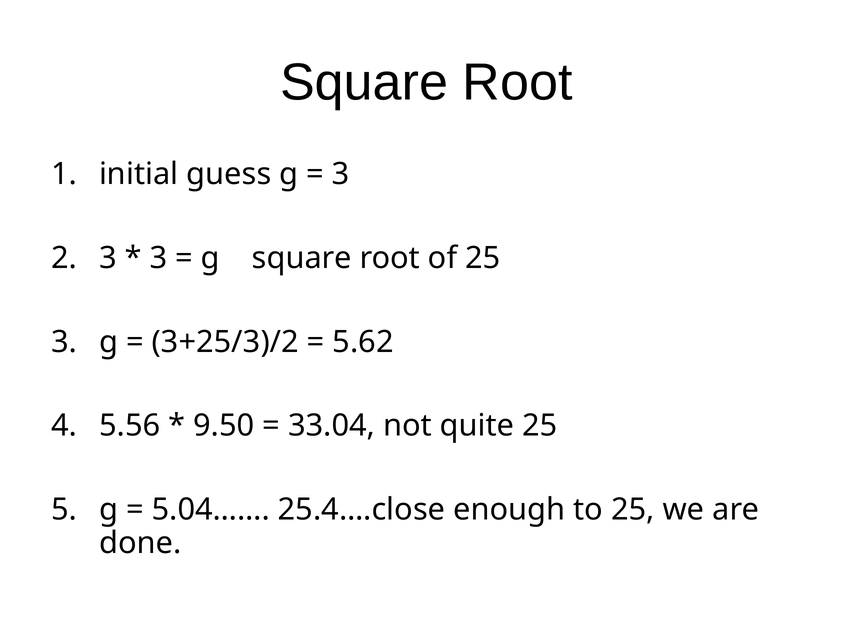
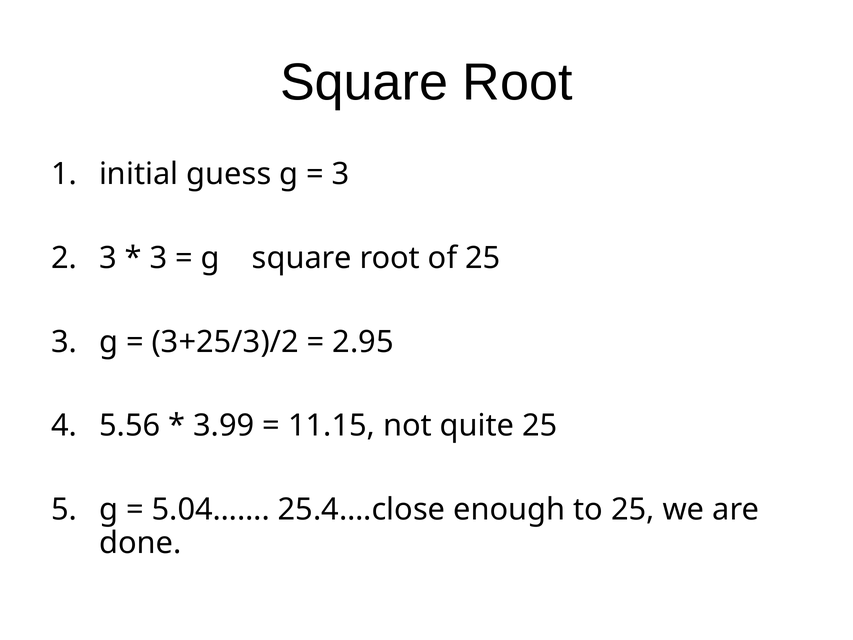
5.62: 5.62 -> 2.95
9.50: 9.50 -> 3.99
33.04: 33.04 -> 11.15
